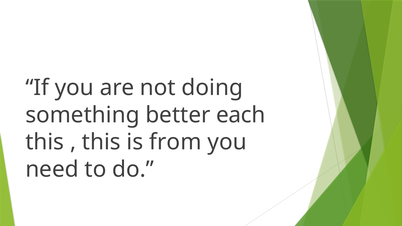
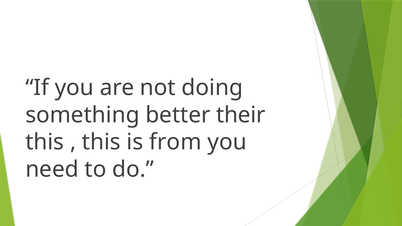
each: each -> their
